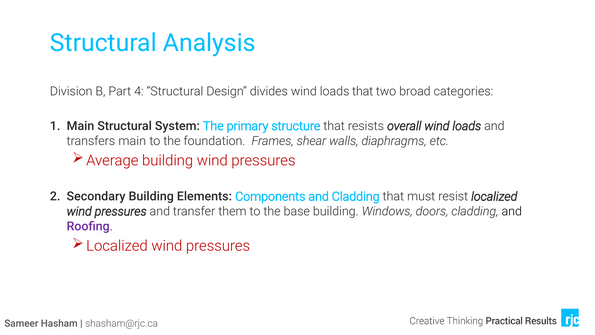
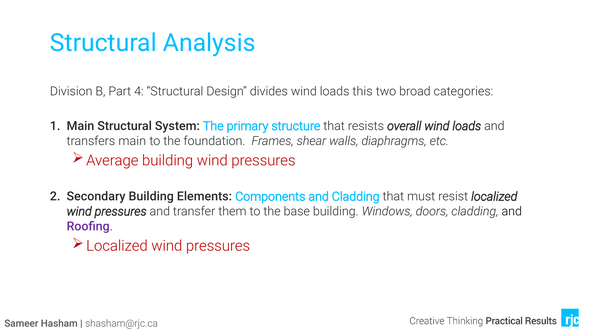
loads that: that -> this
